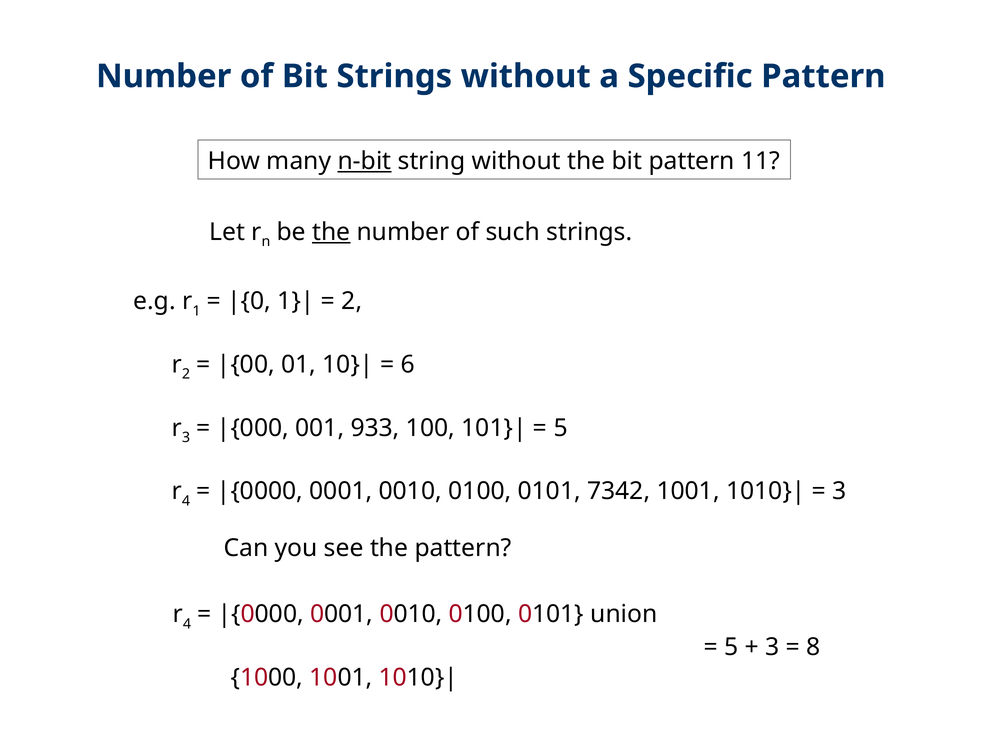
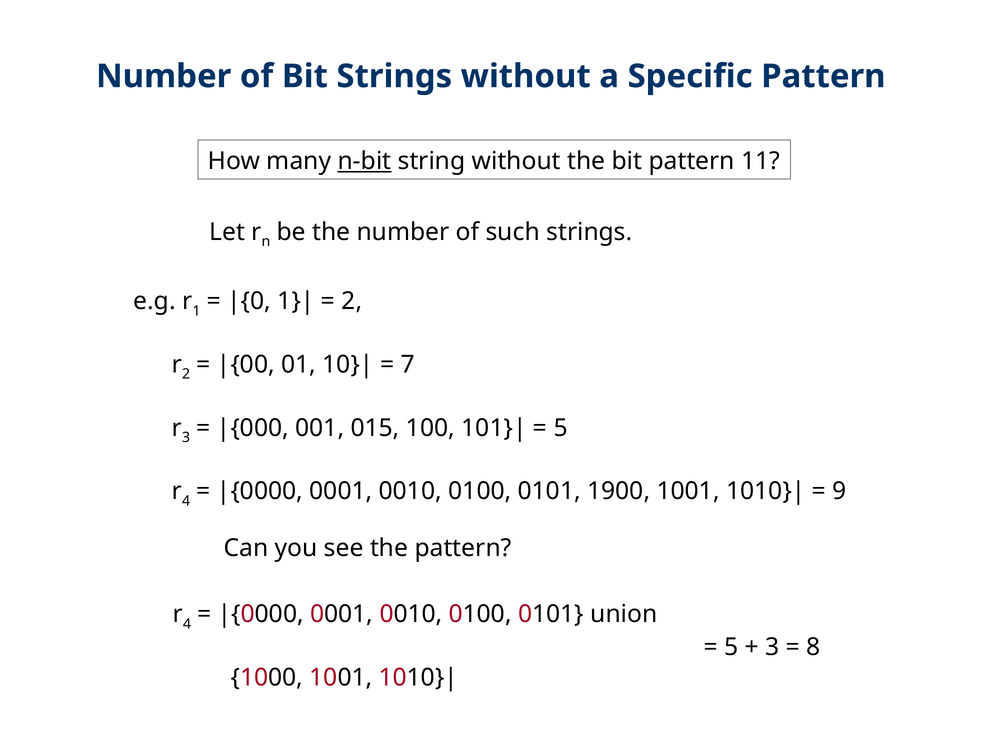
the at (331, 232) underline: present -> none
6: 6 -> 7
933: 933 -> 015
7342: 7342 -> 1900
3 at (839, 491): 3 -> 9
